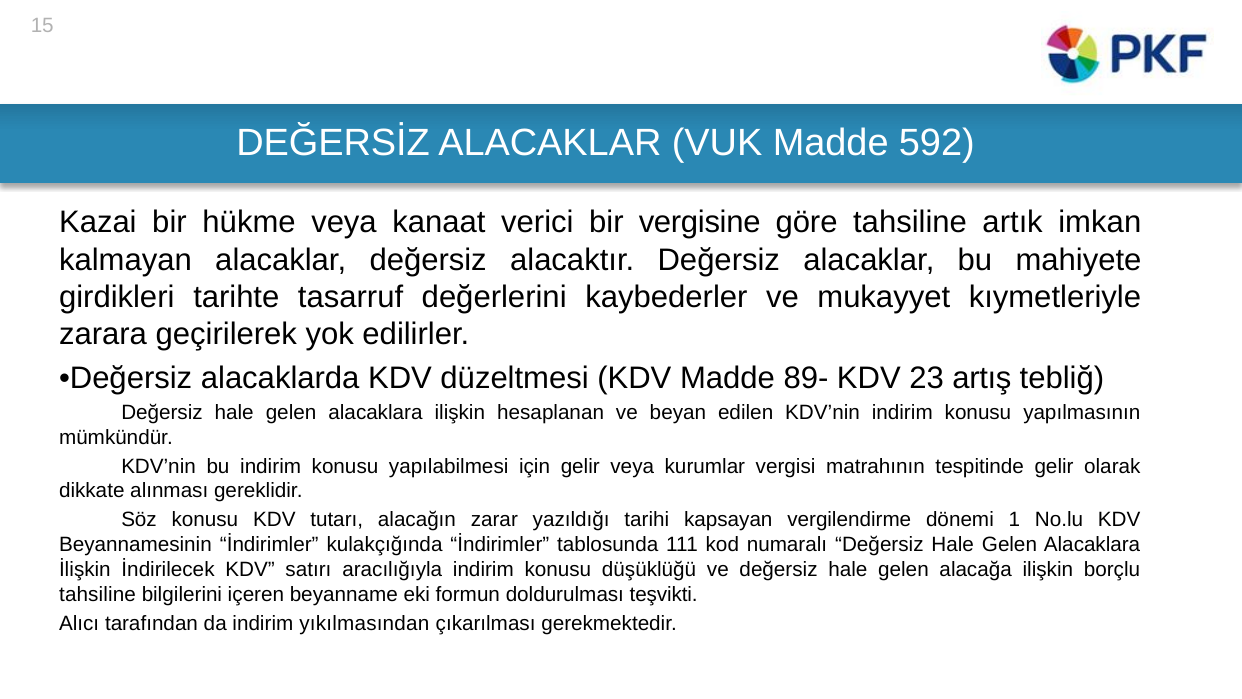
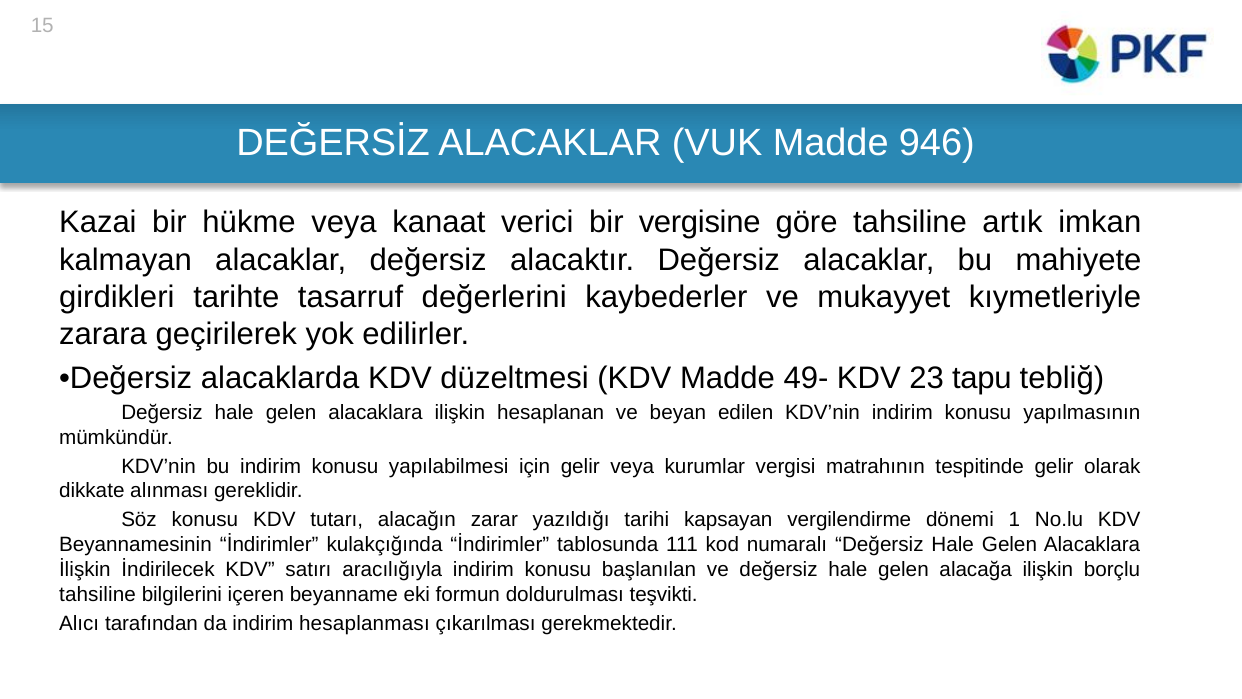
592: 592 -> 946
89-: 89- -> 49-
artış: artış -> tapu
düşüklüğü: düşüklüğü -> başlanılan
yıkılmasından: yıkılmasından -> hesaplanması
